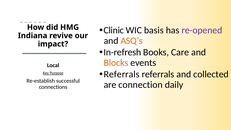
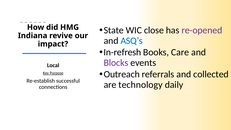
Clinic: Clinic -> State
basis: basis -> close
ASQ’s colour: orange -> blue
Blocks colour: orange -> purple
Referrals at (122, 74): Referrals -> Outreach
connection: connection -> technology
